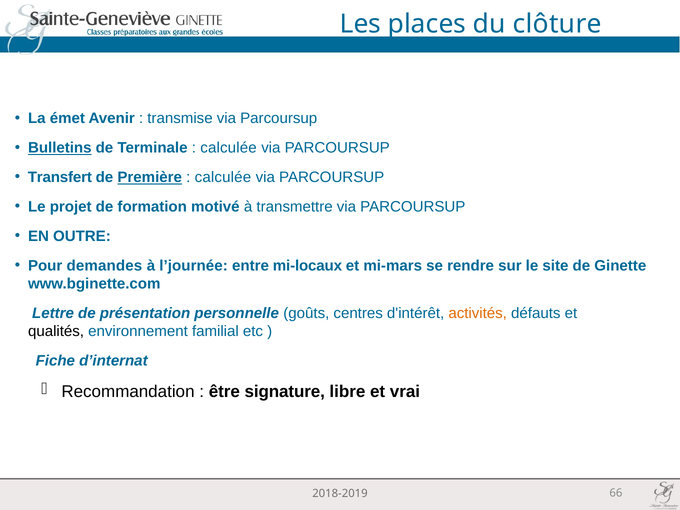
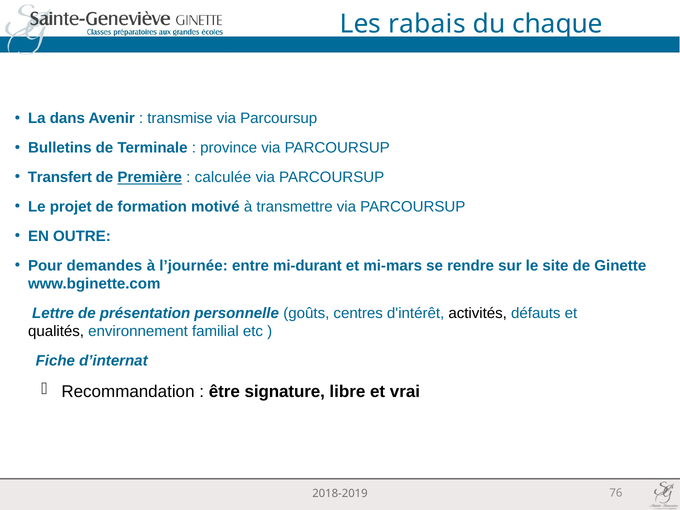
places: places -> rabais
clôture: clôture -> chaque
émet: émet -> dans
Bulletins underline: present -> none
calculée at (229, 148): calculée -> province
mi-locaux: mi-locaux -> mi-durant
activités colour: orange -> black
66: 66 -> 76
